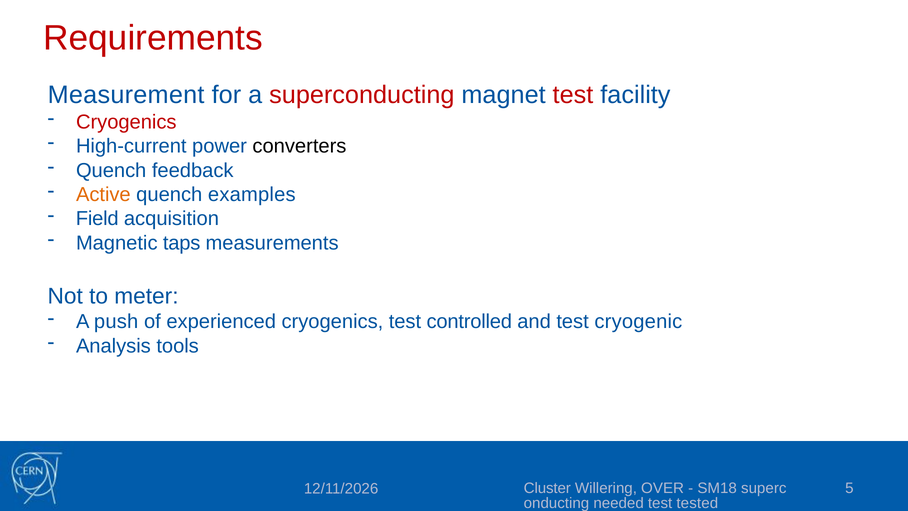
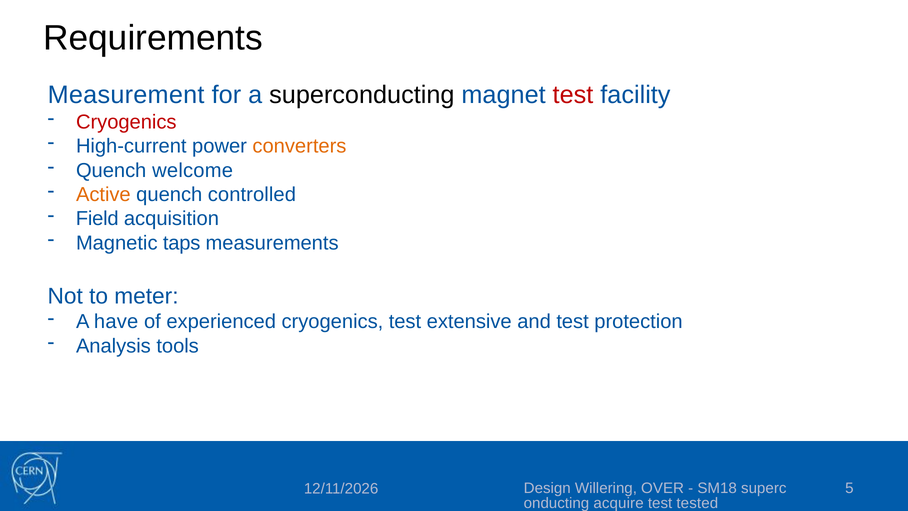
Requirements colour: red -> black
superconducting colour: red -> black
converters colour: black -> orange
feedback: feedback -> welcome
examples: examples -> controlled
push: push -> have
controlled: controlled -> extensive
cryogenic: cryogenic -> protection
Cluster: Cluster -> Design
needed: needed -> acquire
